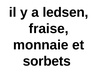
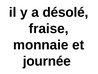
ledsen: ledsen -> désolé
sorbets: sorbets -> journée
